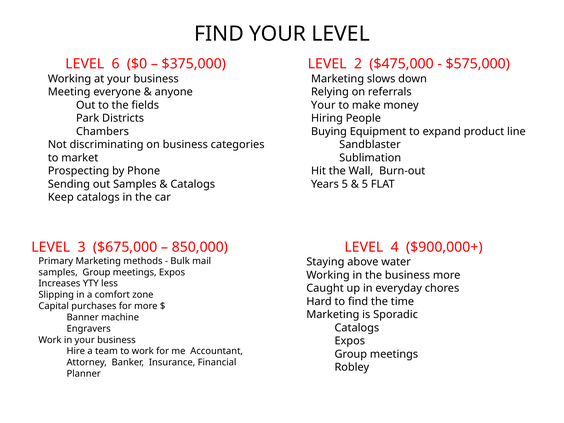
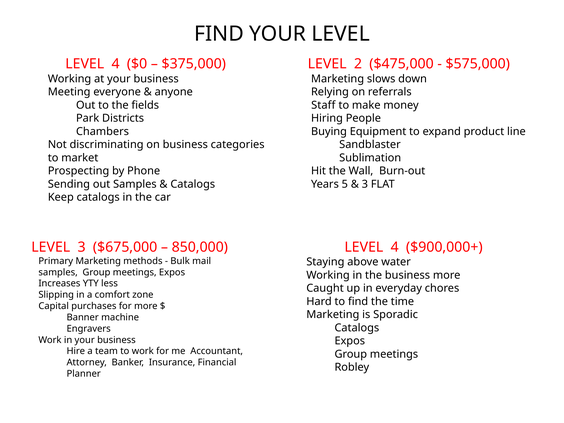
6 at (116, 64): 6 -> 4
Your at (323, 105): Your -> Staff
5 at (365, 184): 5 -> 3
